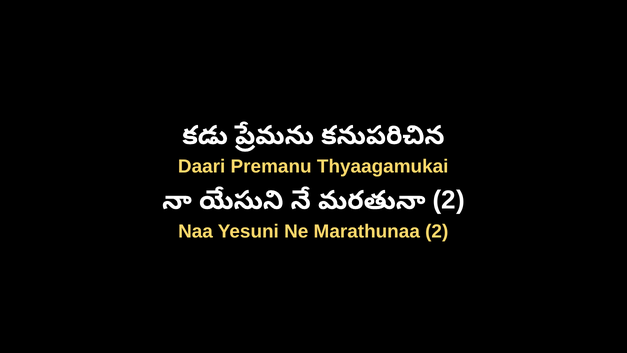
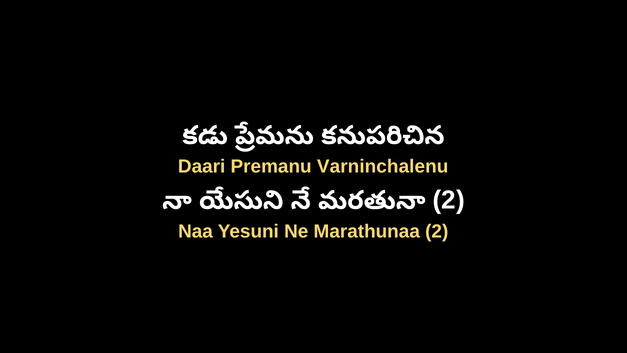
Thyaagamukai: Thyaagamukai -> Varninchalenu
